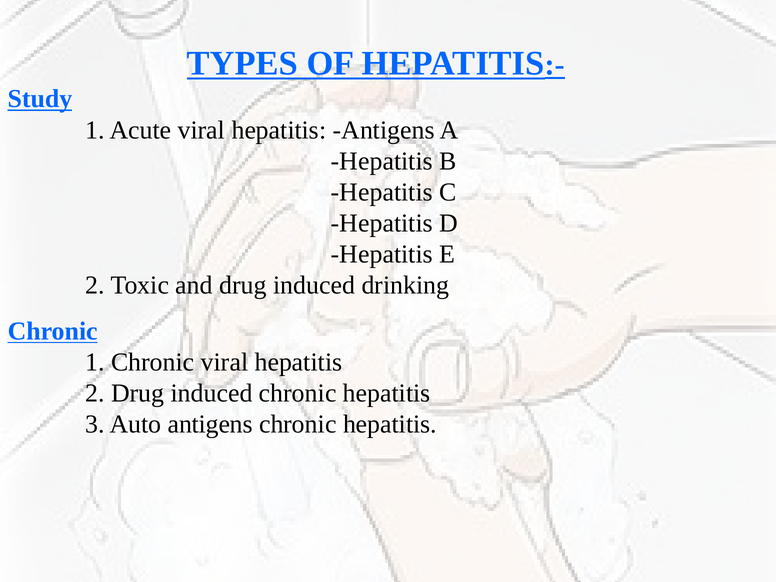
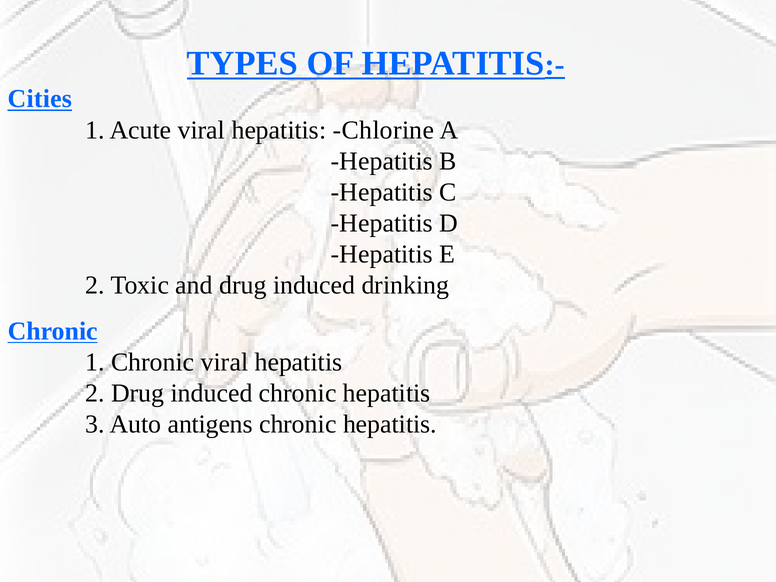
Study: Study -> Cities
hepatitis Antigens: Antigens -> Chlorine
